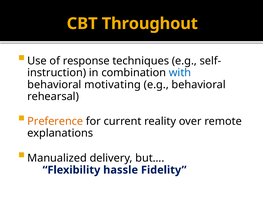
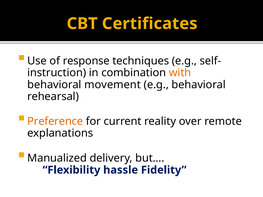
Throughout: Throughout -> Certificates
with colour: blue -> orange
motivating: motivating -> movement
